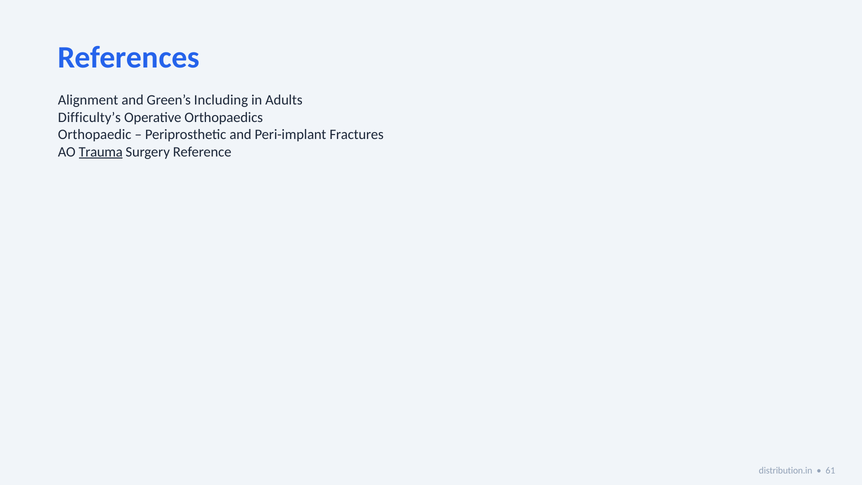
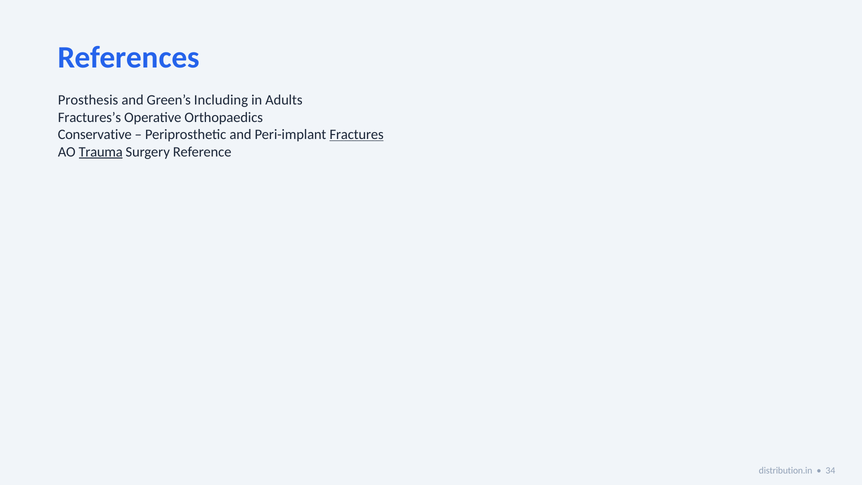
Alignment: Alignment -> Prosthesis
Difficulty’s: Difficulty’s -> Fractures’s
Orthopaedic: Orthopaedic -> Conservative
Fractures underline: none -> present
61: 61 -> 34
